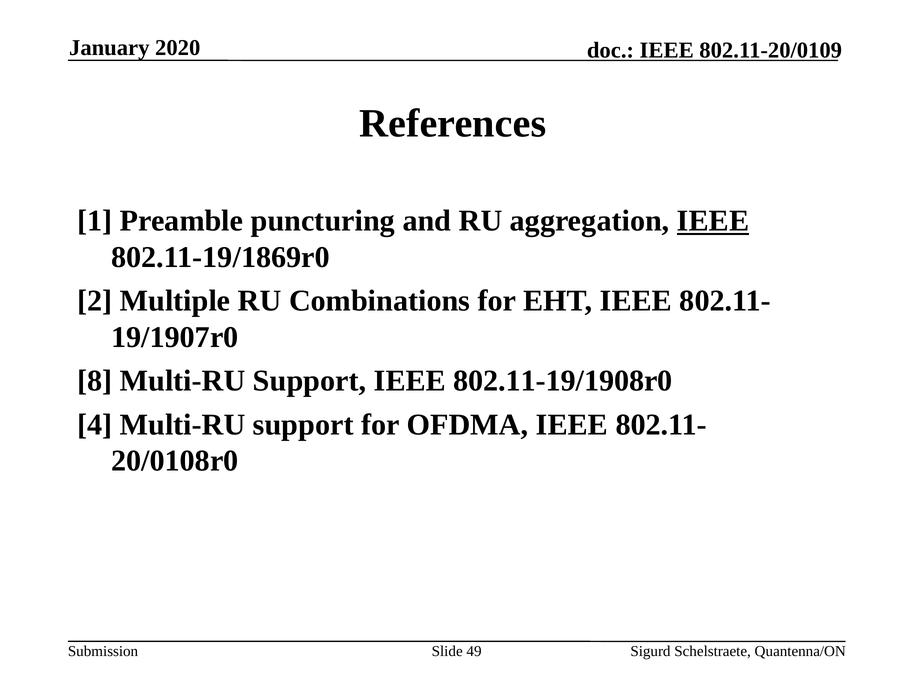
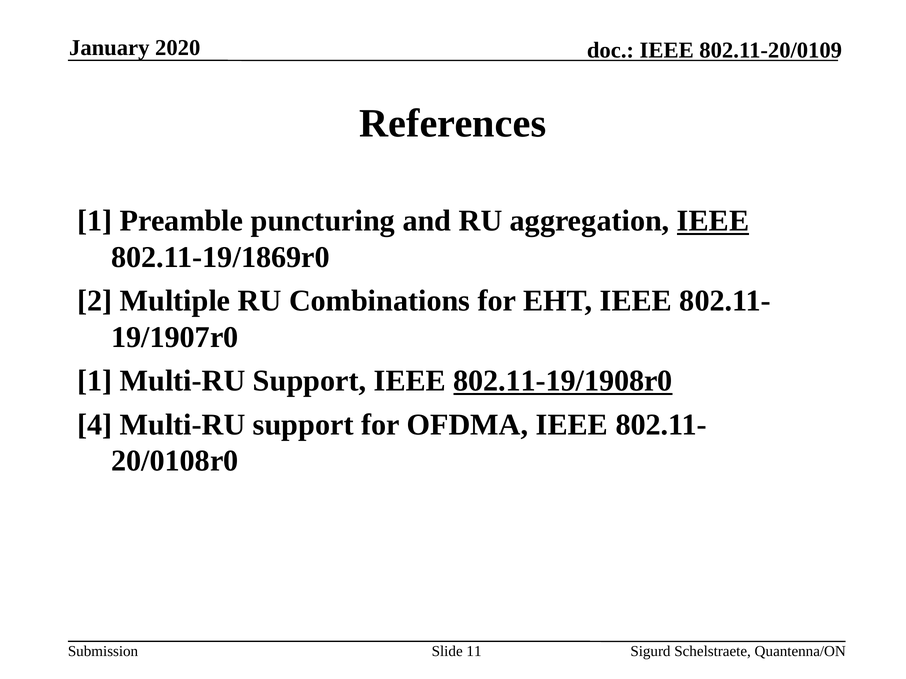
8 at (95, 381): 8 -> 1
802.11-19/1908r0 underline: none -> present
49: 49 -> 11
